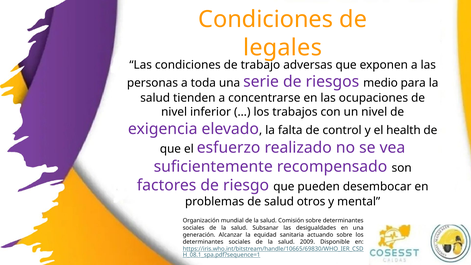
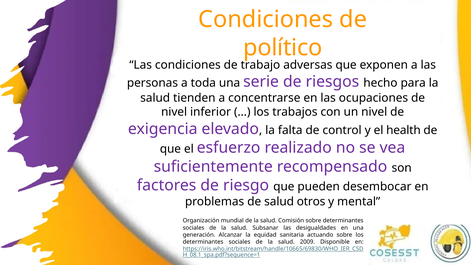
legales: legales -> político
medio: medio -> hecho
